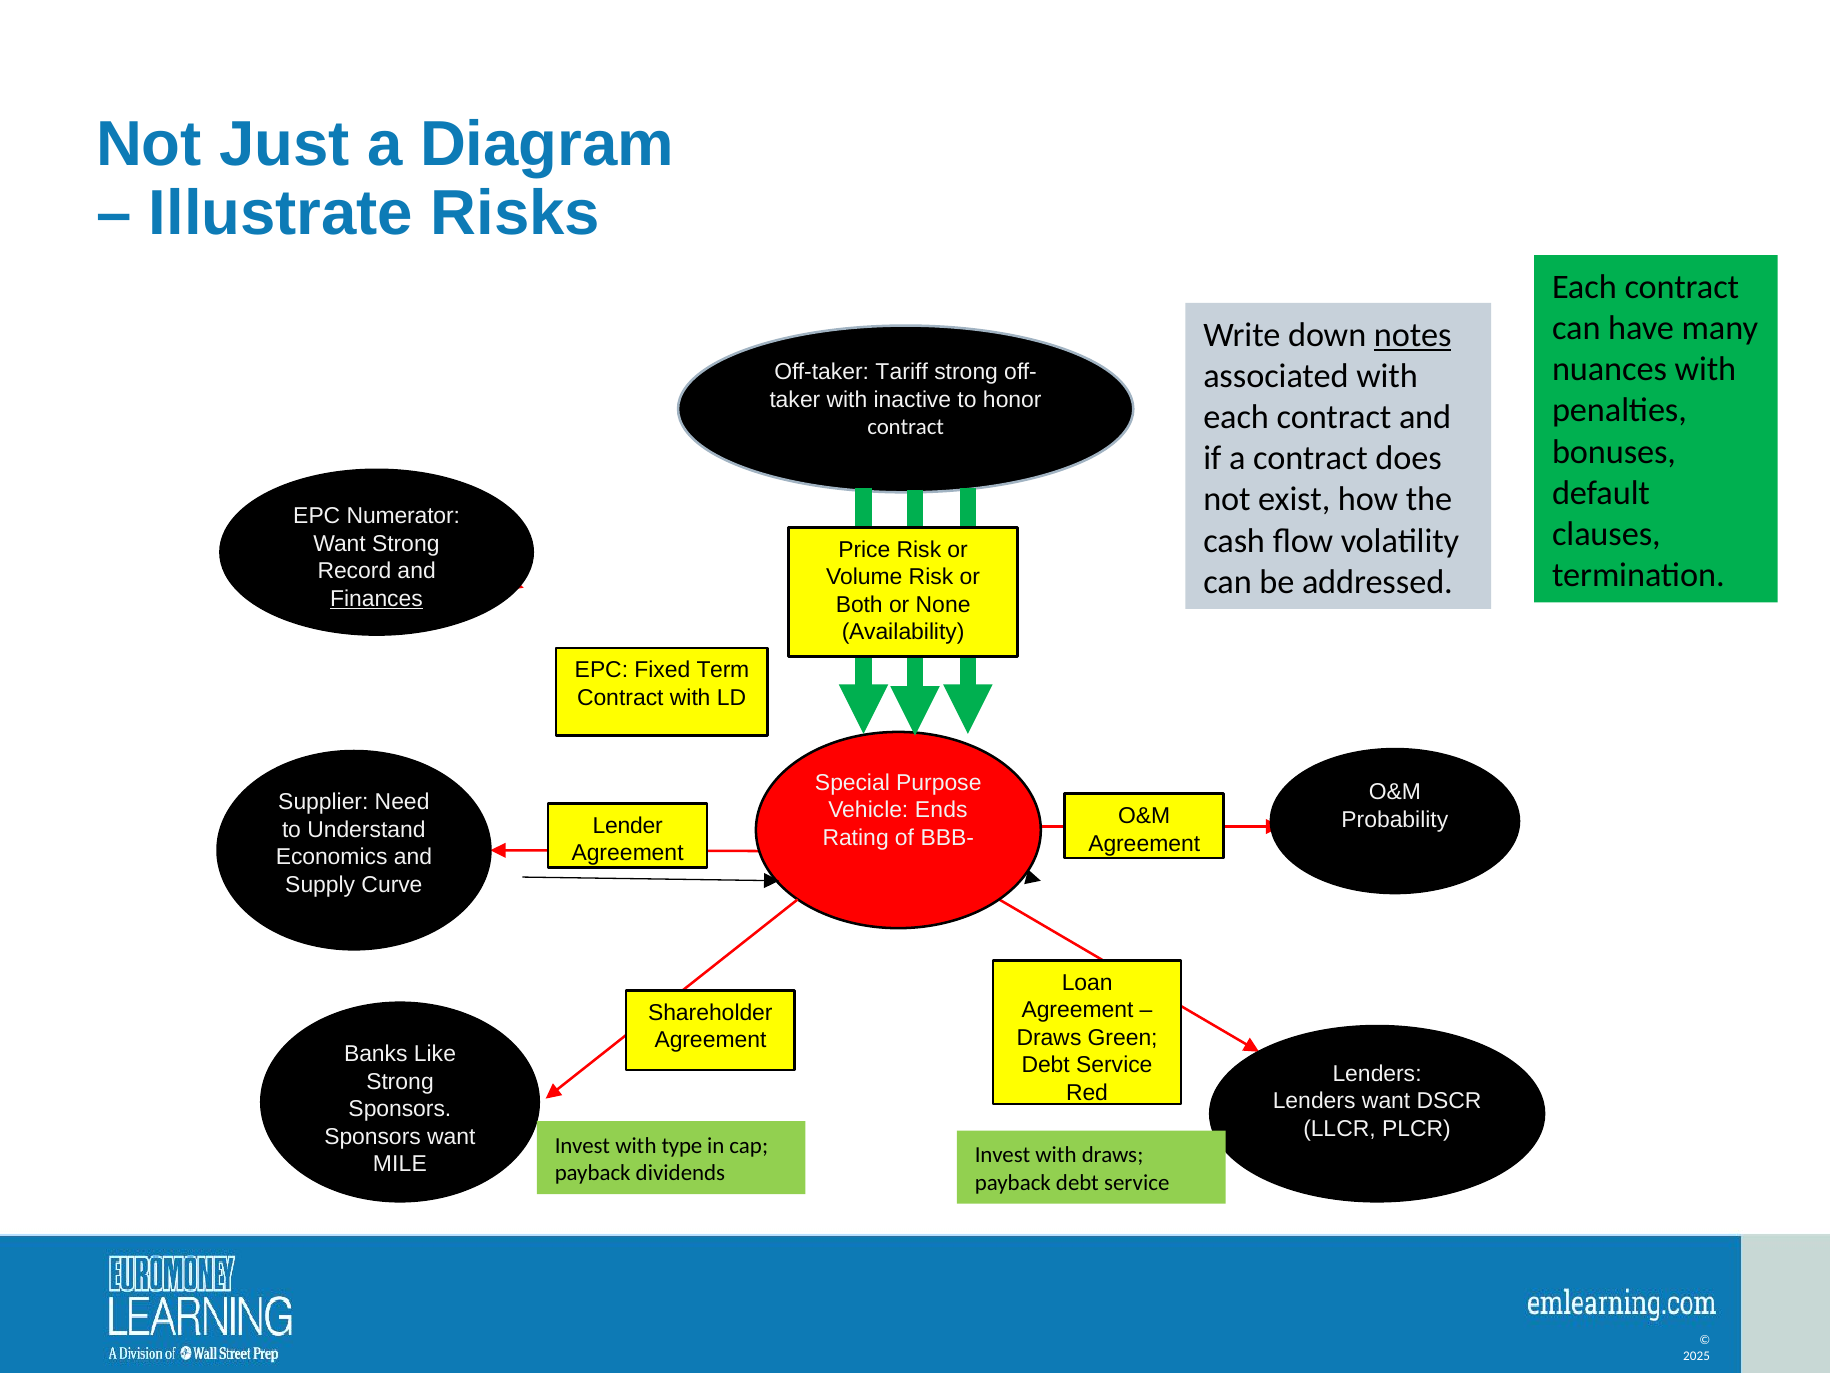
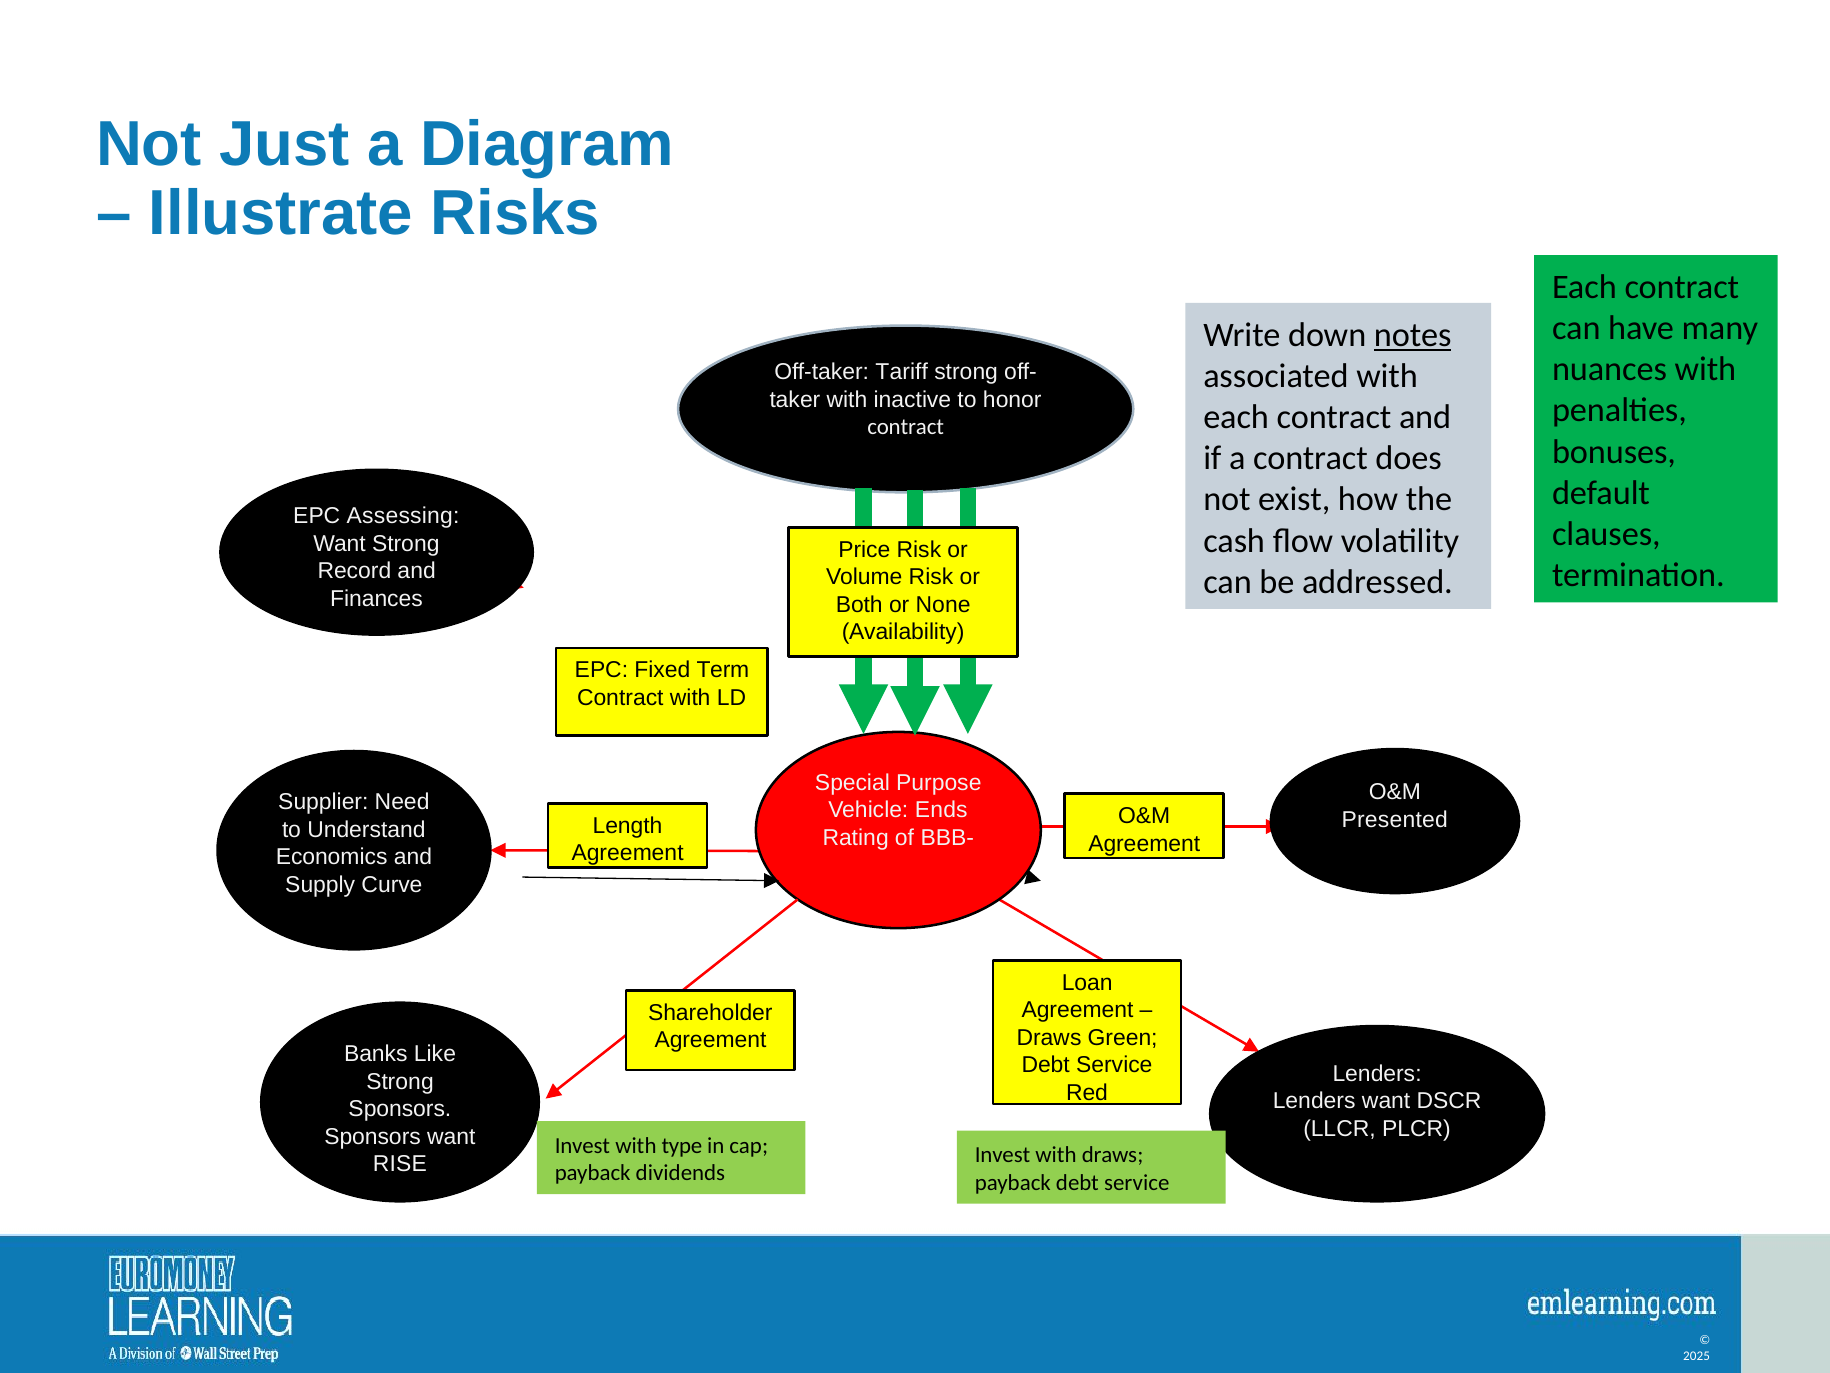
Numerator: Numerator -> Assessing
Finances underline: present -> none
Probability: Probability -> Presented
Lender: Lender -> Length
MILE: MILE -> RISE
